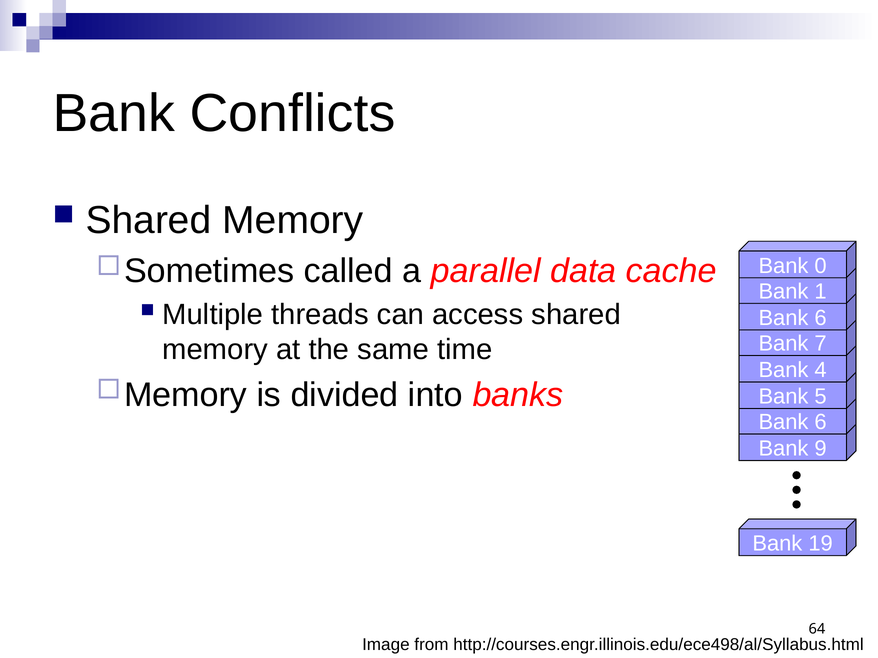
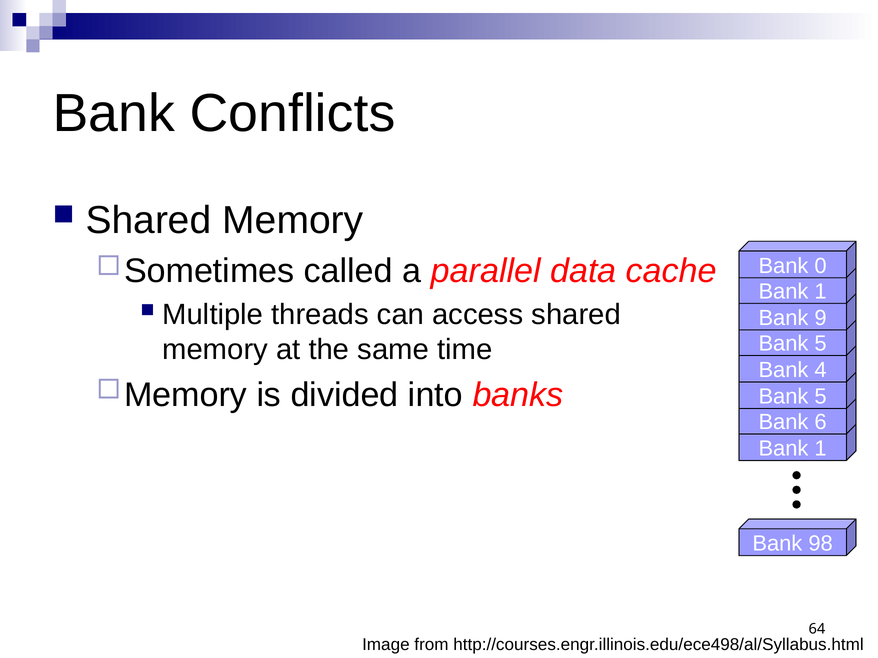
6 at (821, 318): 6 -> 9
7 at (821, 344): 7 -> 5
9 at (821, 449): 9 -> 1
19: 19 -> 98
